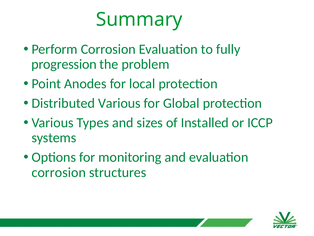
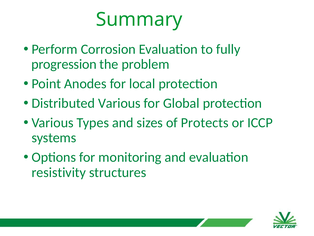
Installed: Installed -> Protects
corrosion at (59, 172): corrosion -> resistivity
